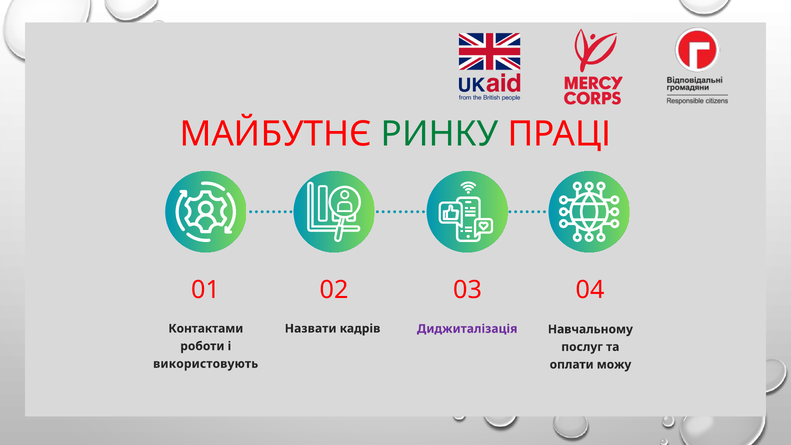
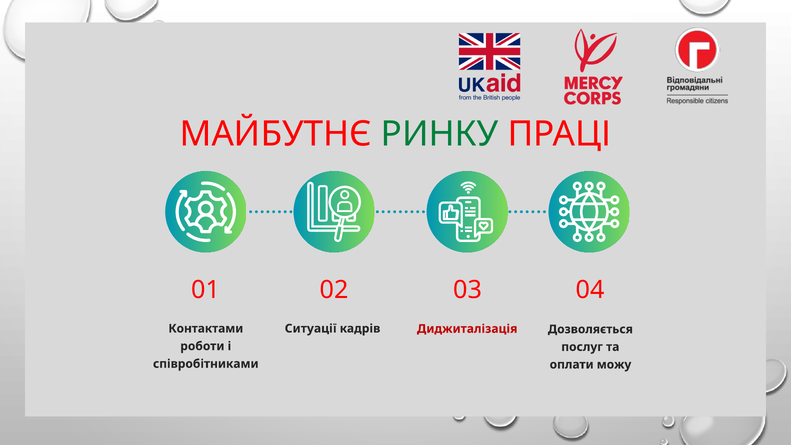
Назвати: Назвати -> Ситуації
Диджиталізація colour: purple -> red
Навчальному: Навчальному -> Дозволяється
використовують: використовують -> співробітниками
